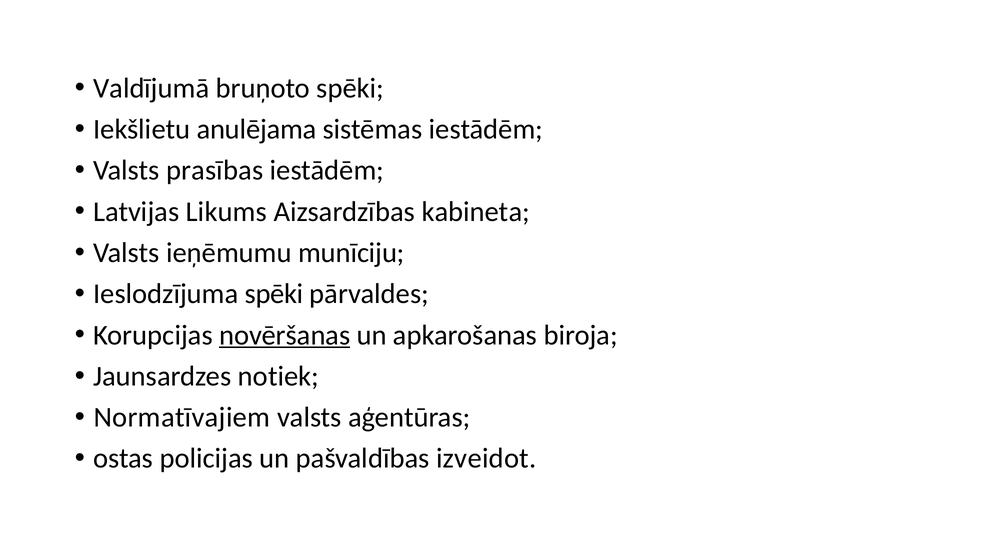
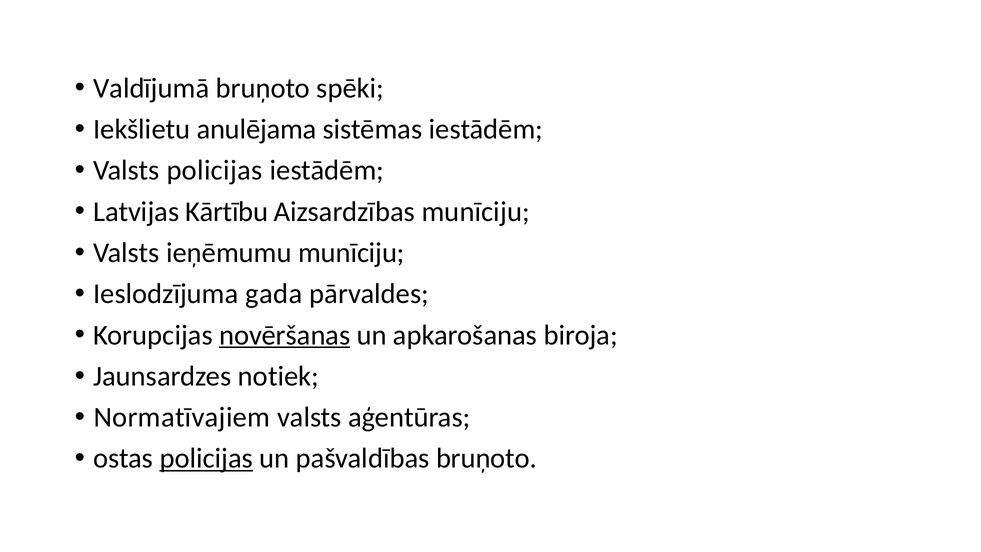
Valsts prasības: prasības -> policijas
Likums: Likums -> Kārtību
Aizsardzības kabineta: kabineta -> munīciju
Ieslodzījuma spēki: spēki -> gada
policijas at (206, 458) underline: none -> present
pašvaldības izveidot: izveidot -> bruņoto
